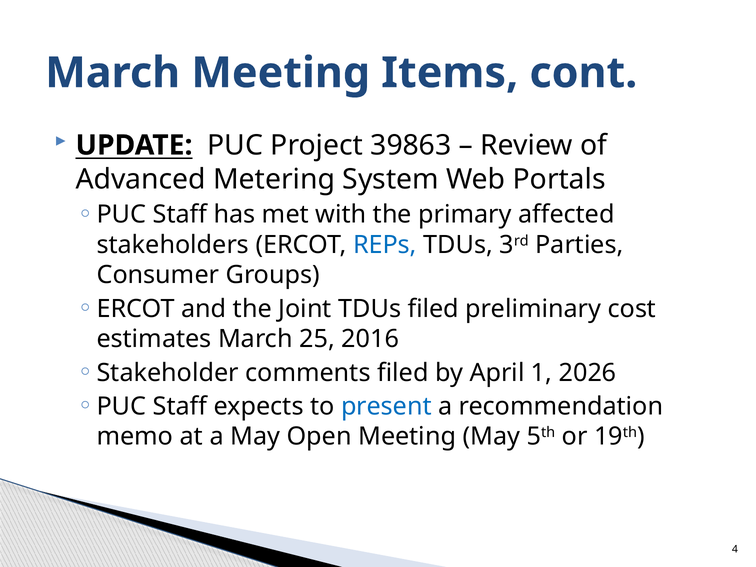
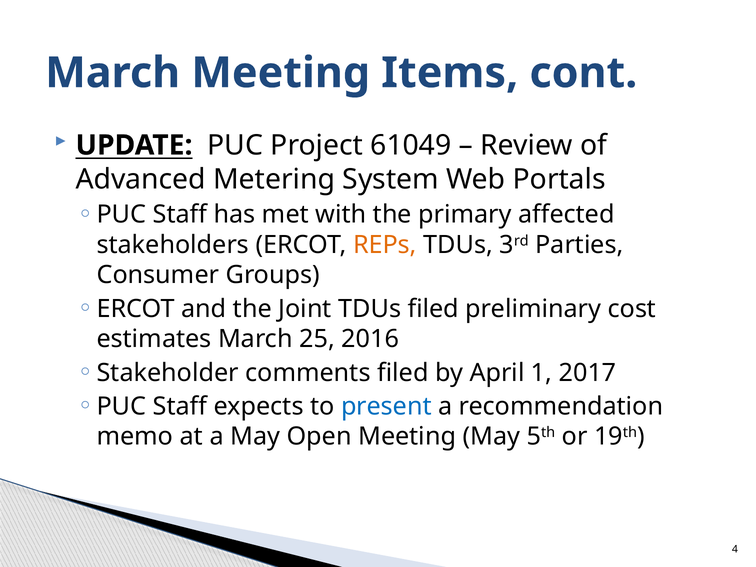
39863: 39863 -> 61049
REPs colour: blue -> orange
2026: 2026 -> 2017
